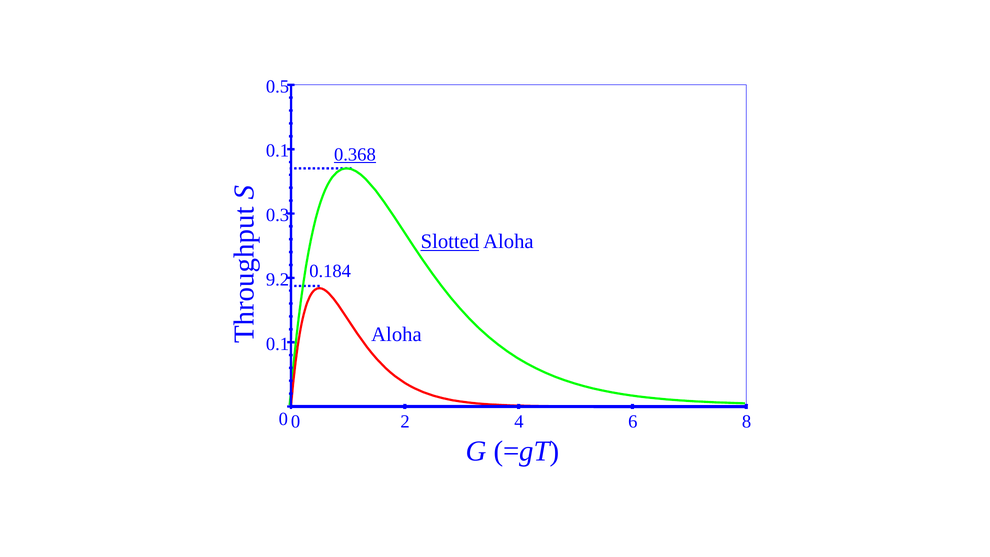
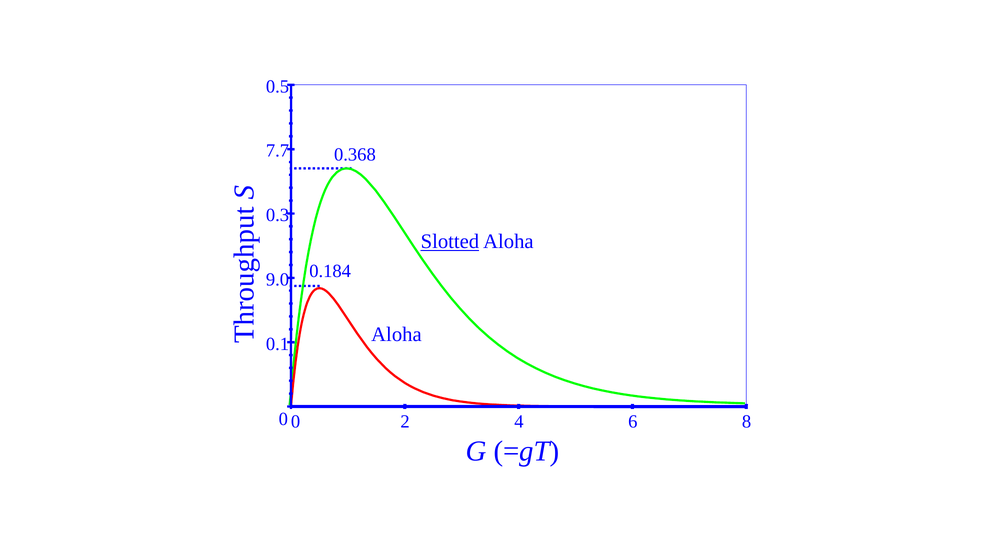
0.1 at (278, 151): 0.1 -> 7.7
0.368 underline: present -> none
9.2: 9.2 -> 9.0
